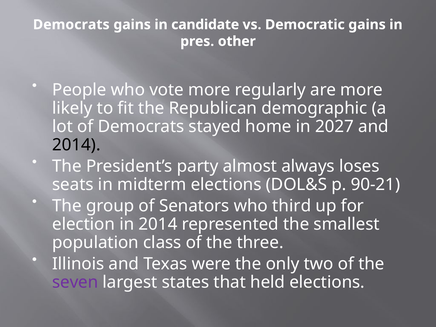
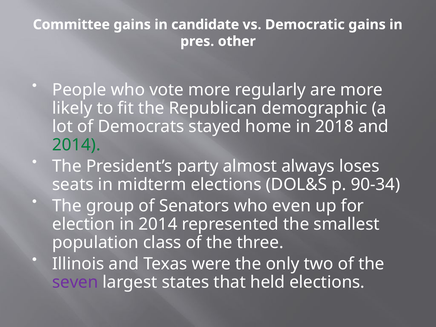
Democrats at (71, 25): Democrats -> Committee
2027: 2027 -> 2018
2014 at (76, 145) colour: black -> green
90-21: 90-21 -> 90-34
third: third -> even
